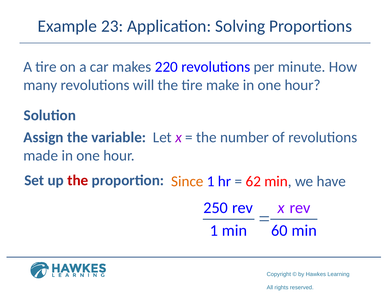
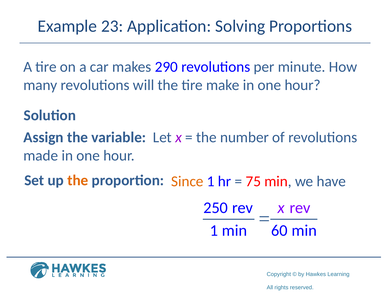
220: 220 -> 290
the at (78, 180) colour: red -> orange
62: 62 -> 75
